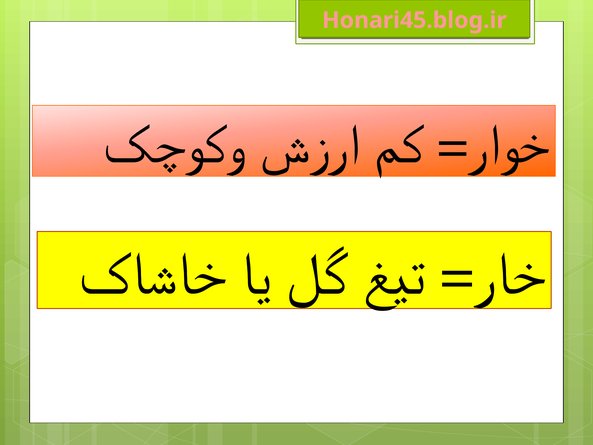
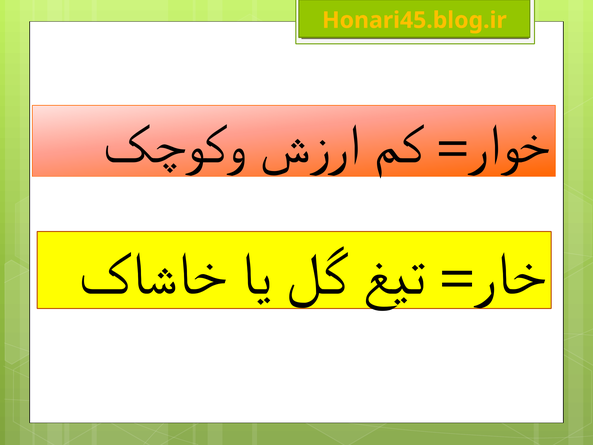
Honari45.blog.ir colour: pink -> yellow
